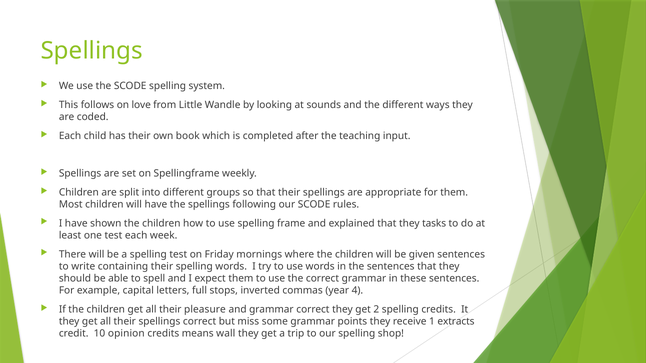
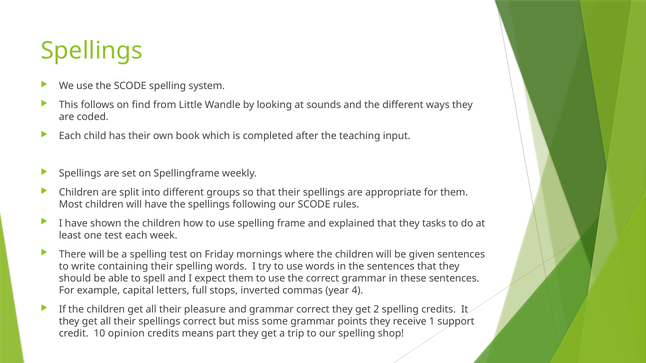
love: love -> find
extracts: extracts -> support
wall: wall -> part
